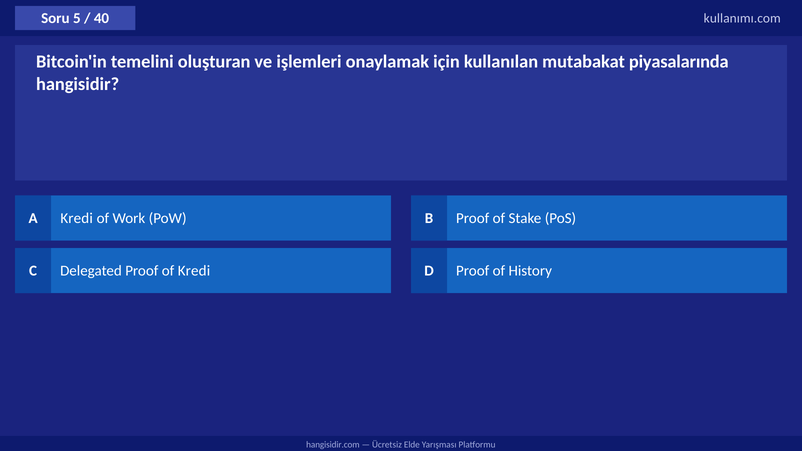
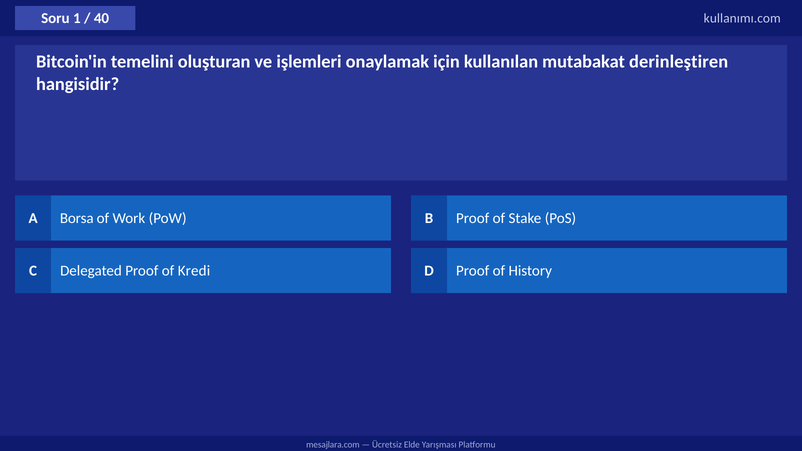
5: 5 -> 1
piyasalarında: piyasalarında -> derinleştiren
A Kredi: Kredi -> Borsa
hangisidir.com: hangisidir.com -> mesajlara.com
